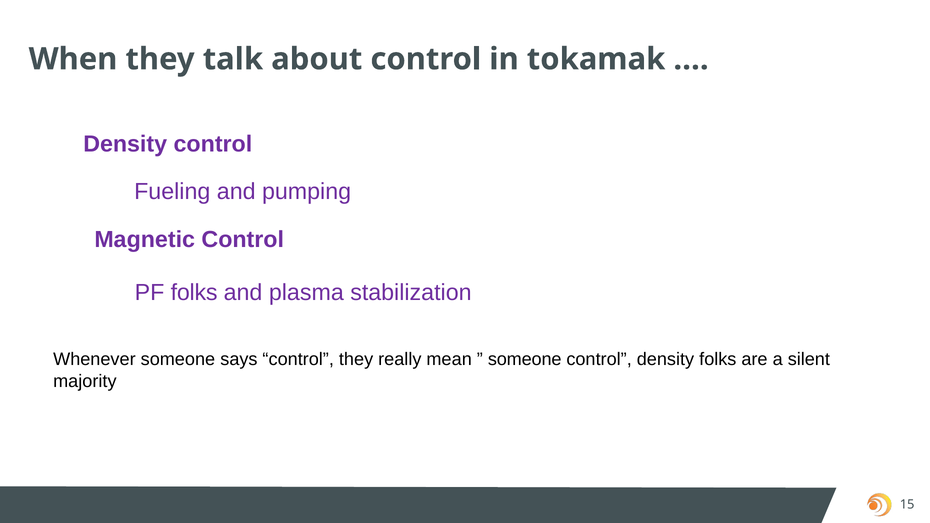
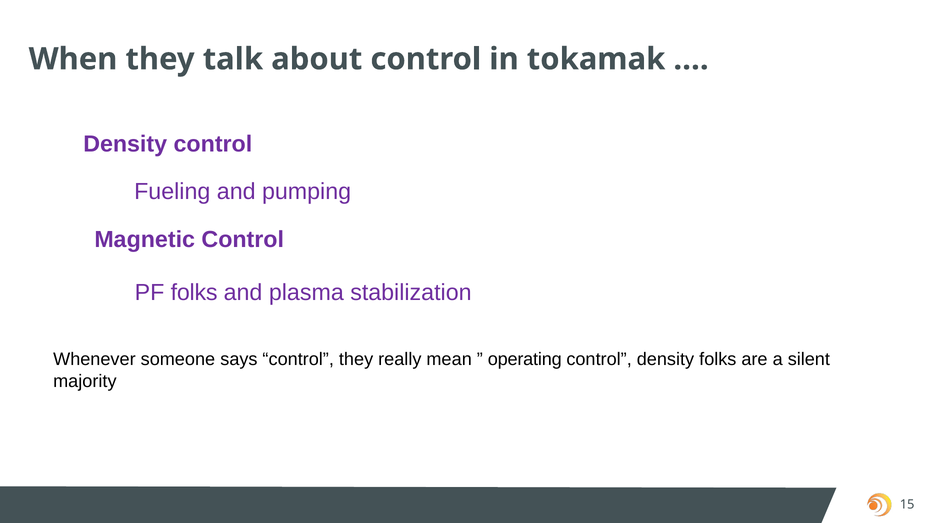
someone at (525, 359): someone -> operating
